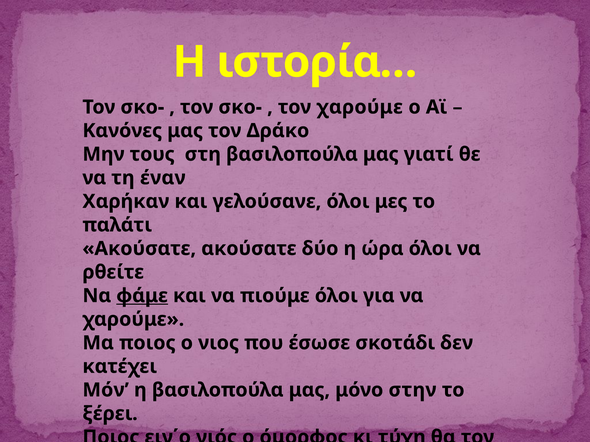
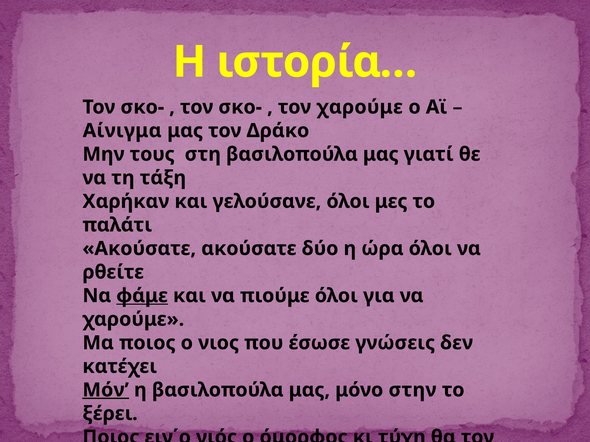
Κανόνες: Κανόνες -> Αίνιγμα
έναν: έναν -> τάξη
σκοτάδι: σκοτάδι -> γνώσεις
Μόν underline: none -> present
